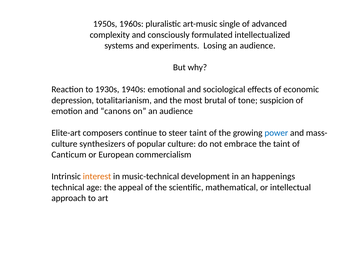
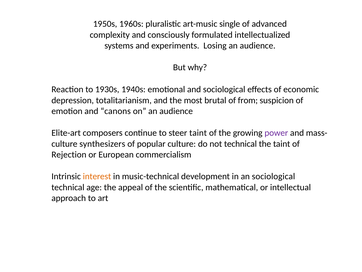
tone: tone -> from
power colour: blue -> purple
not embrace: embrace -> technical
Canticum: Canticum -> Rejection
an happenings: happenings -> sociological
